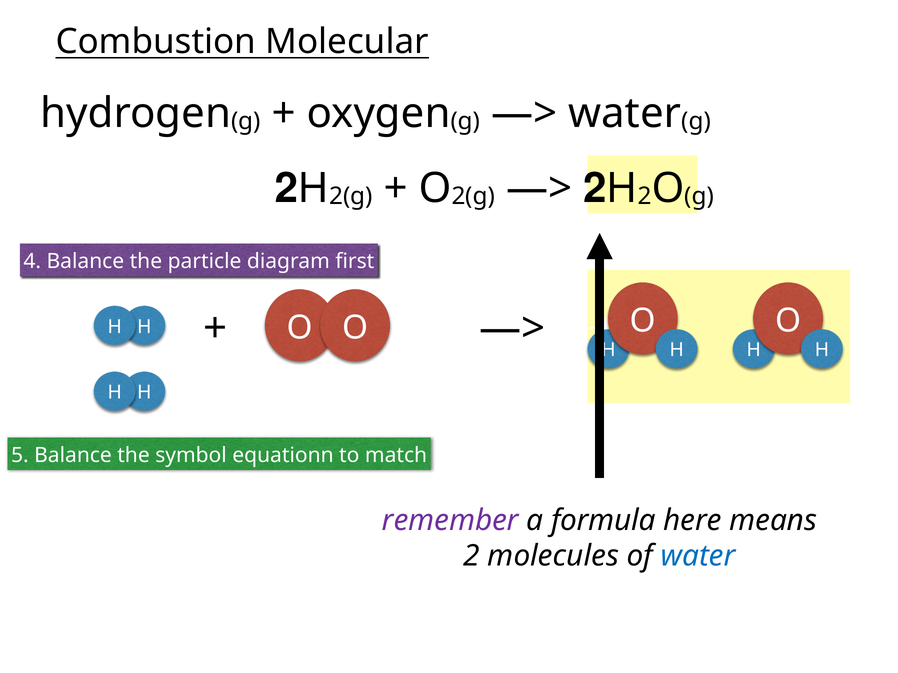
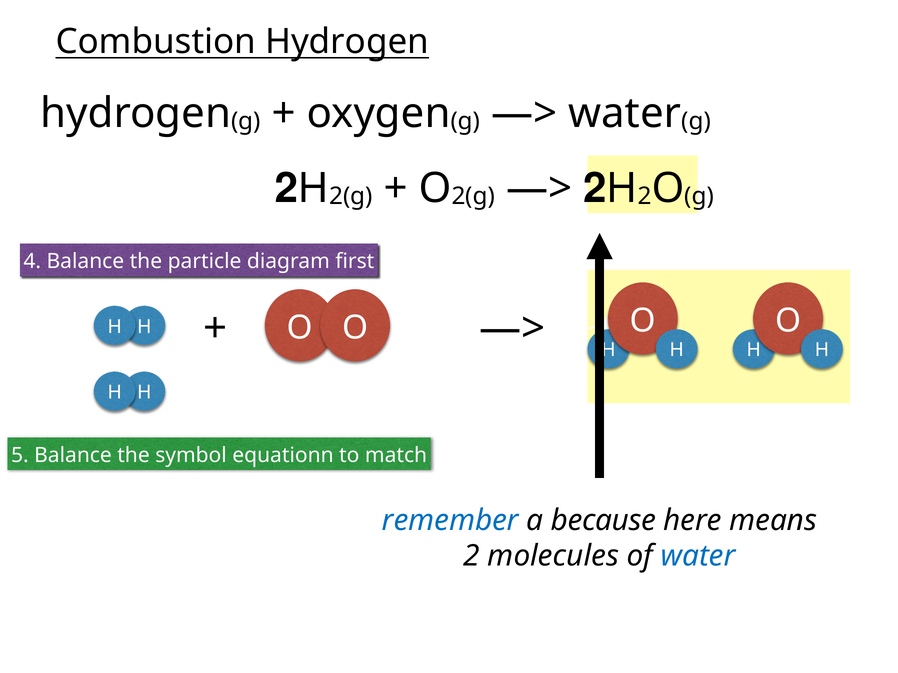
Combustion Molecular: Molecular -> Hydrogen
remember colour: purple -> blue
formula: formula -> because
